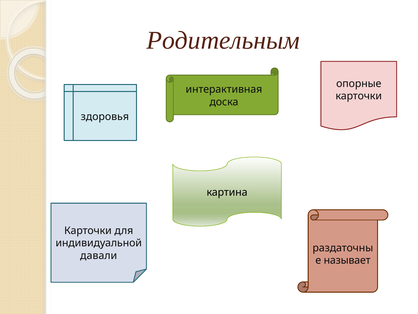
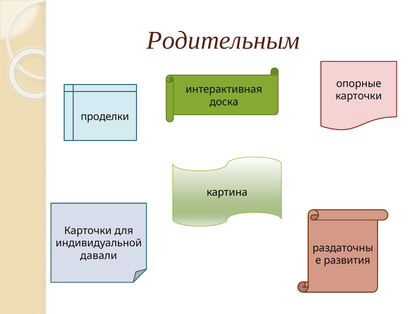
здоровья: здоровья -> проделки
называет: называет -> развития
